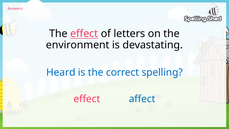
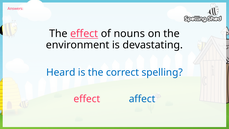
letters: letters -> nouns
